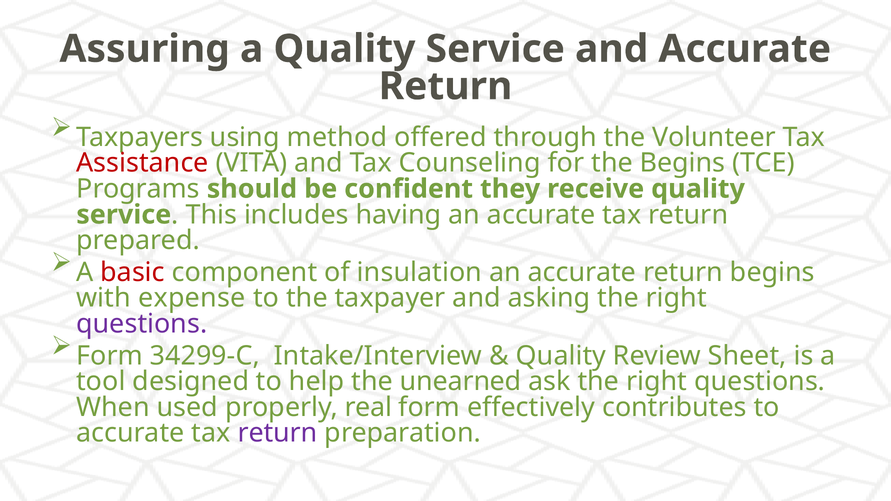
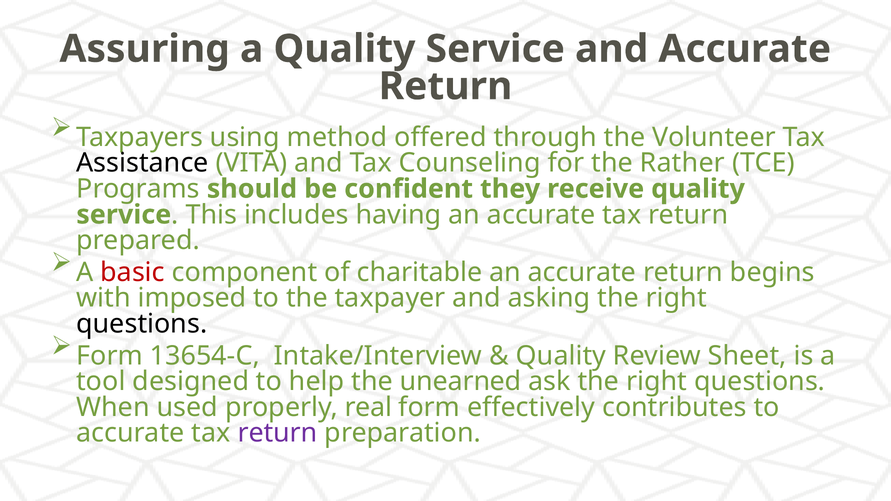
Assistance colour: red -> black
the Begins: Begins -> Rather
insulation: insulation -> charitable
expense: expense -> imposed
questions at (142, 324) colour: purple -> black
34299-C: 34299-C -> 13654-C
